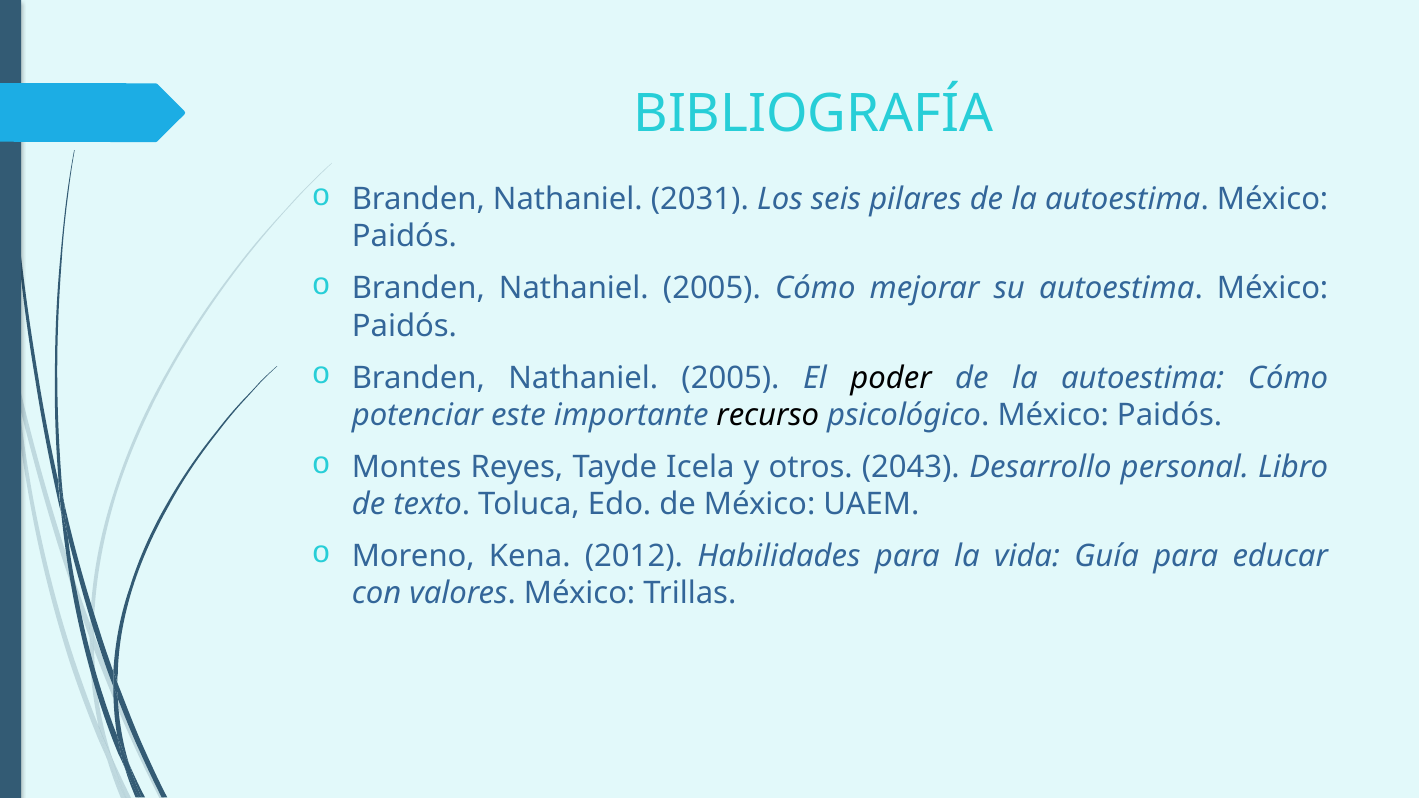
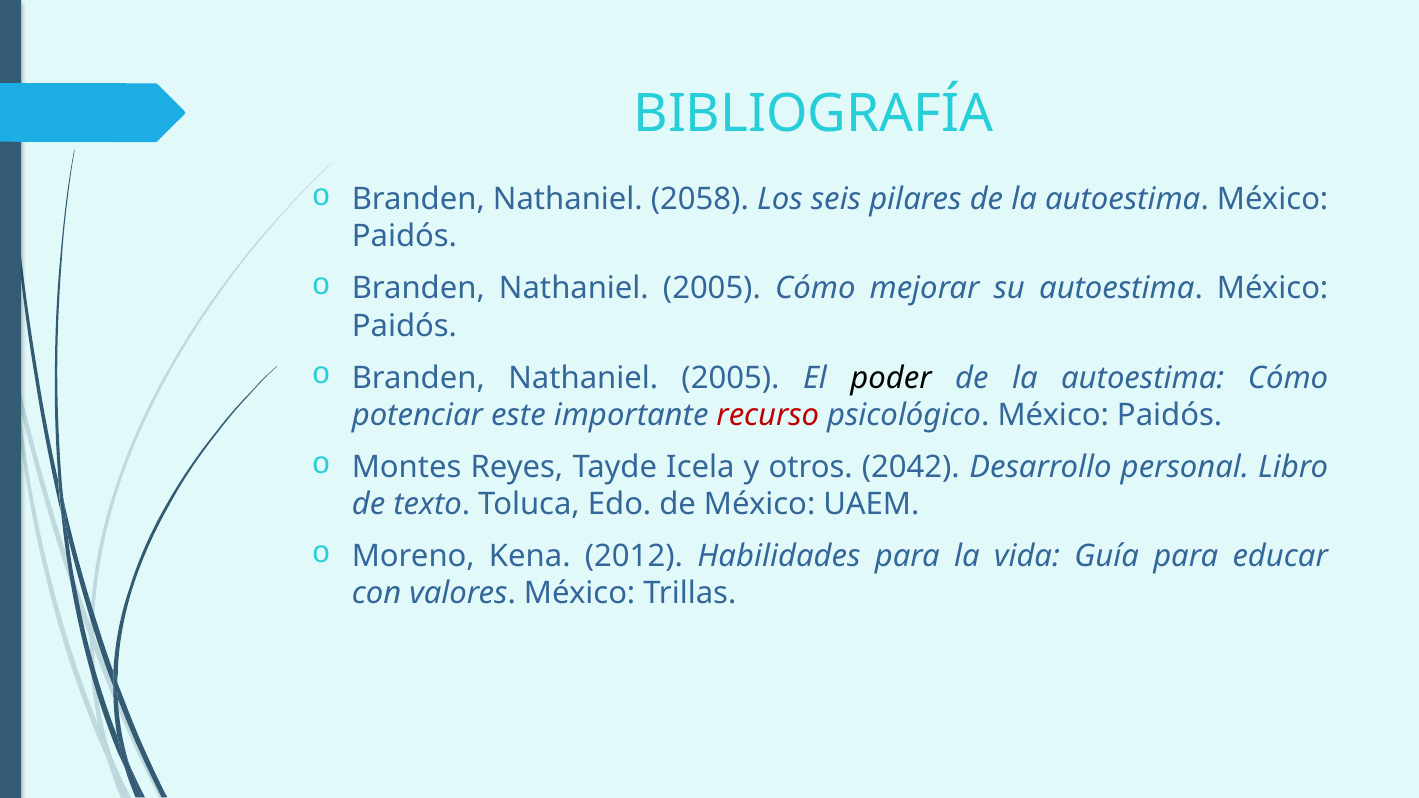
2031: 2031 -> 2058
recurso colour: black -> red
2043: 2043 -> 2042
